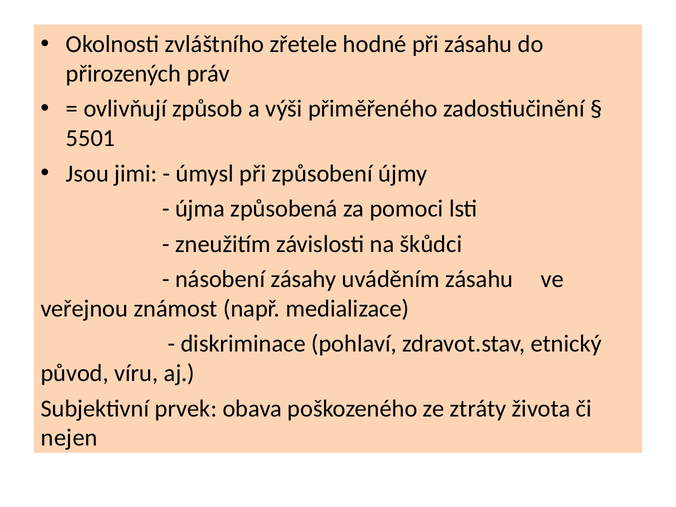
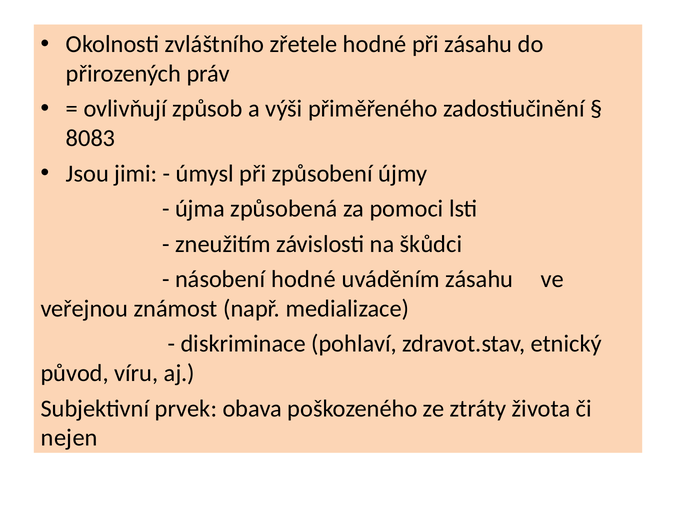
5501: 5501 -> 8083
násobení zásahy: zásahy -> hodné
